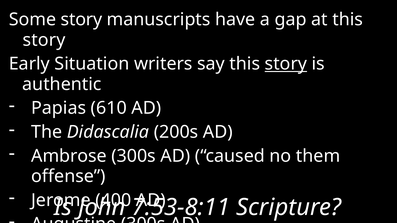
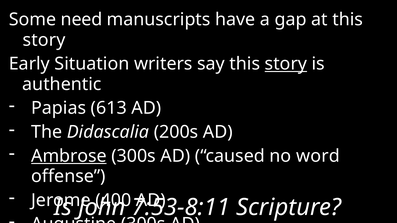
Some story: story -> need
610: 610 -> 613
Ambrose underline: none -> present
them: them -> word
